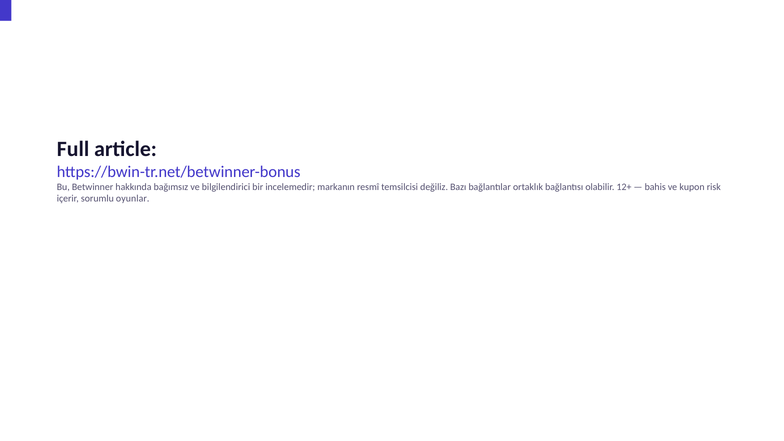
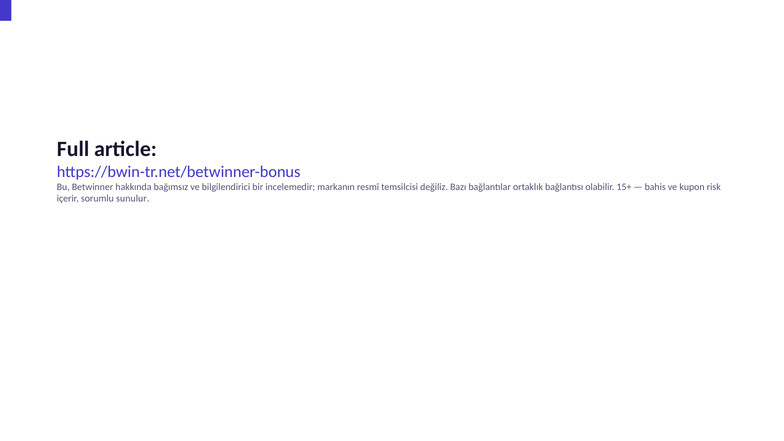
12+: 12+ -> 15+
oyunlar: oyunlar -> sunulur
